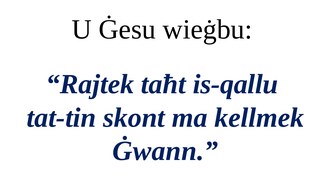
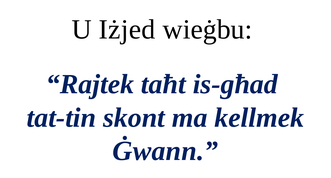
Ġesu: Ġesu -> Iżjed
is-qallu: is-qallu -> is-għad
